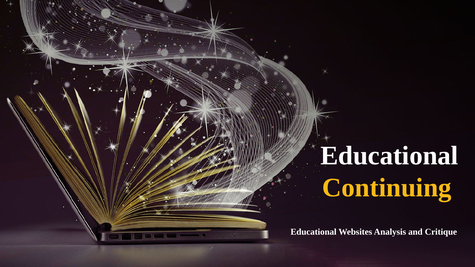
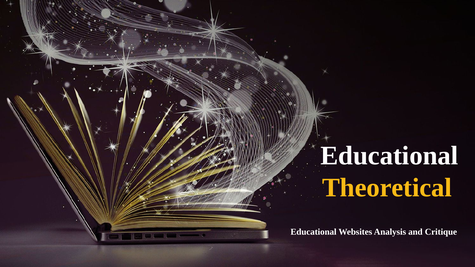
Continuing: Continuing -> Theoretical
